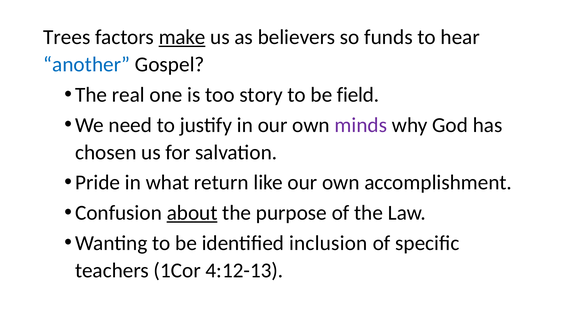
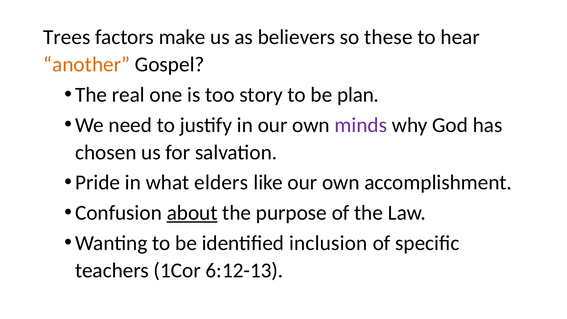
make underline: present -> none
funds: funds -> these
another colour: blue -> orange
field: field -> plan
return: return -> elders
4:12-13: 4:12-13 -> 6:12-13
